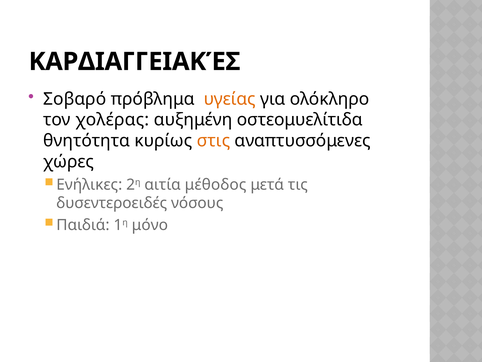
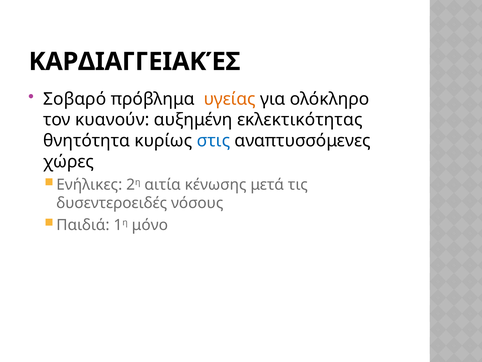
χολέρας: χολέρας -> κυανούν
οστεομυελίτιδα: οστεομυελίτιδα -> εκλεκτικότητας
στις colour: orange -> blue
μέθοδος: μέθοδος -> κένωσης
